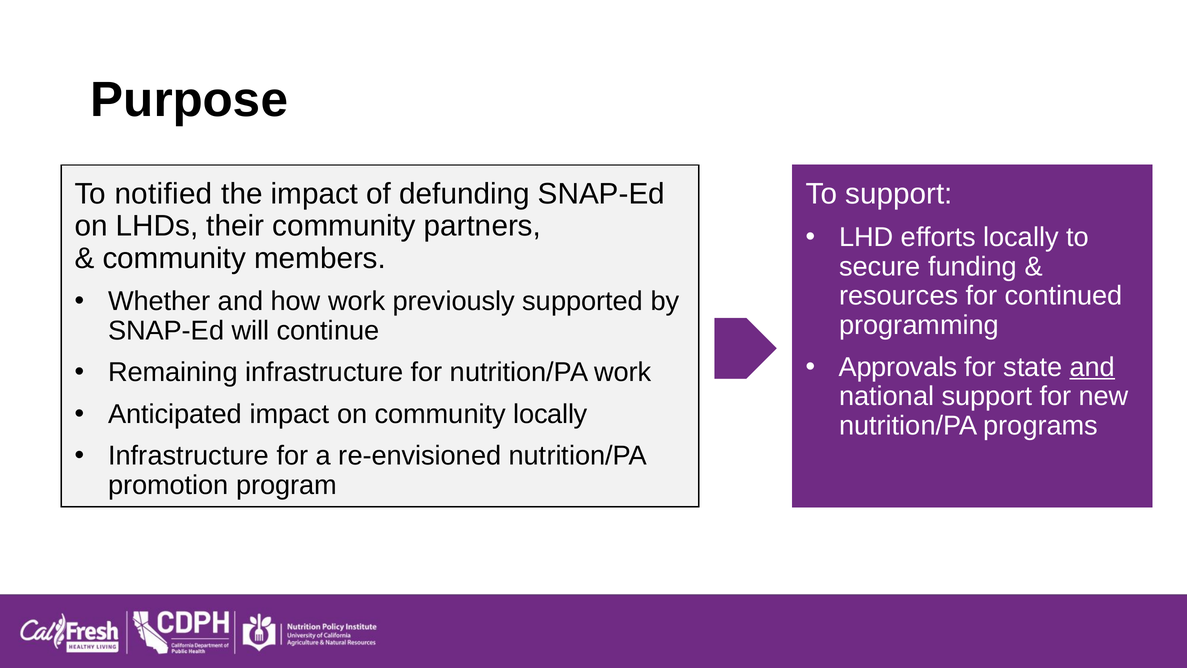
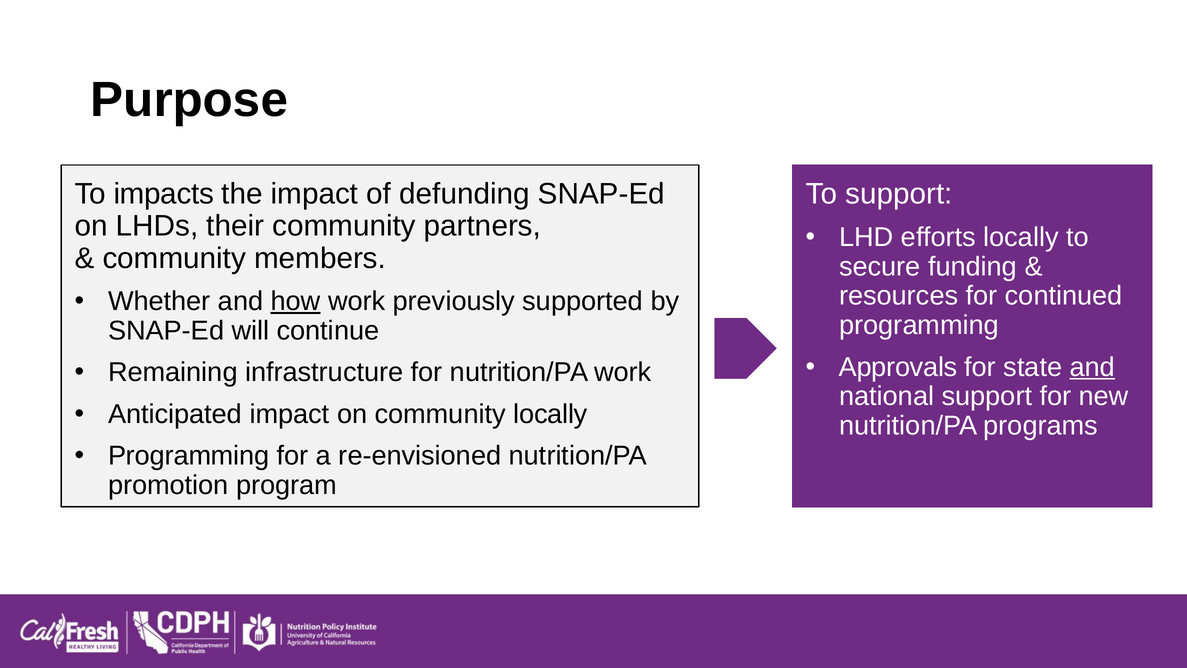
notified: notified -> impacts
how underline: none -> present
Infrastructure at (189, 456): Infrastructure -> Programming
